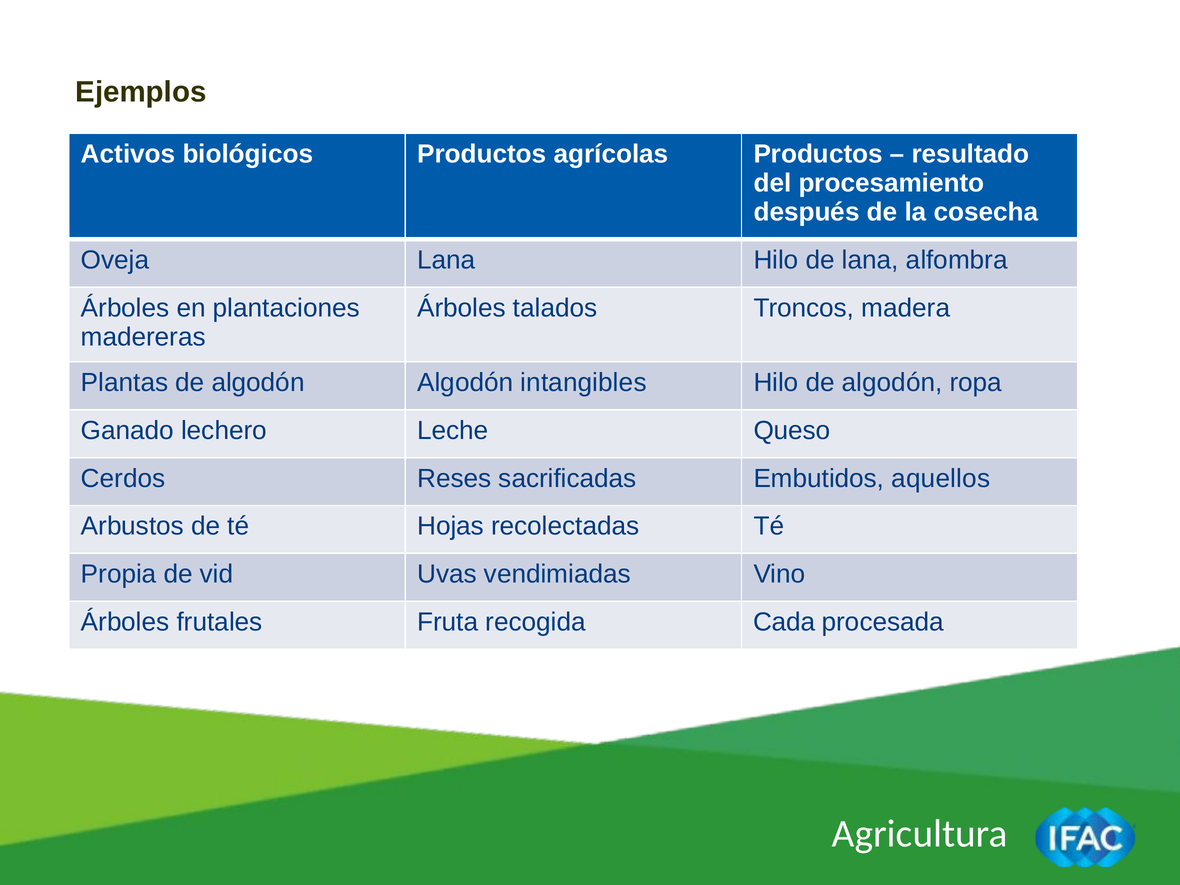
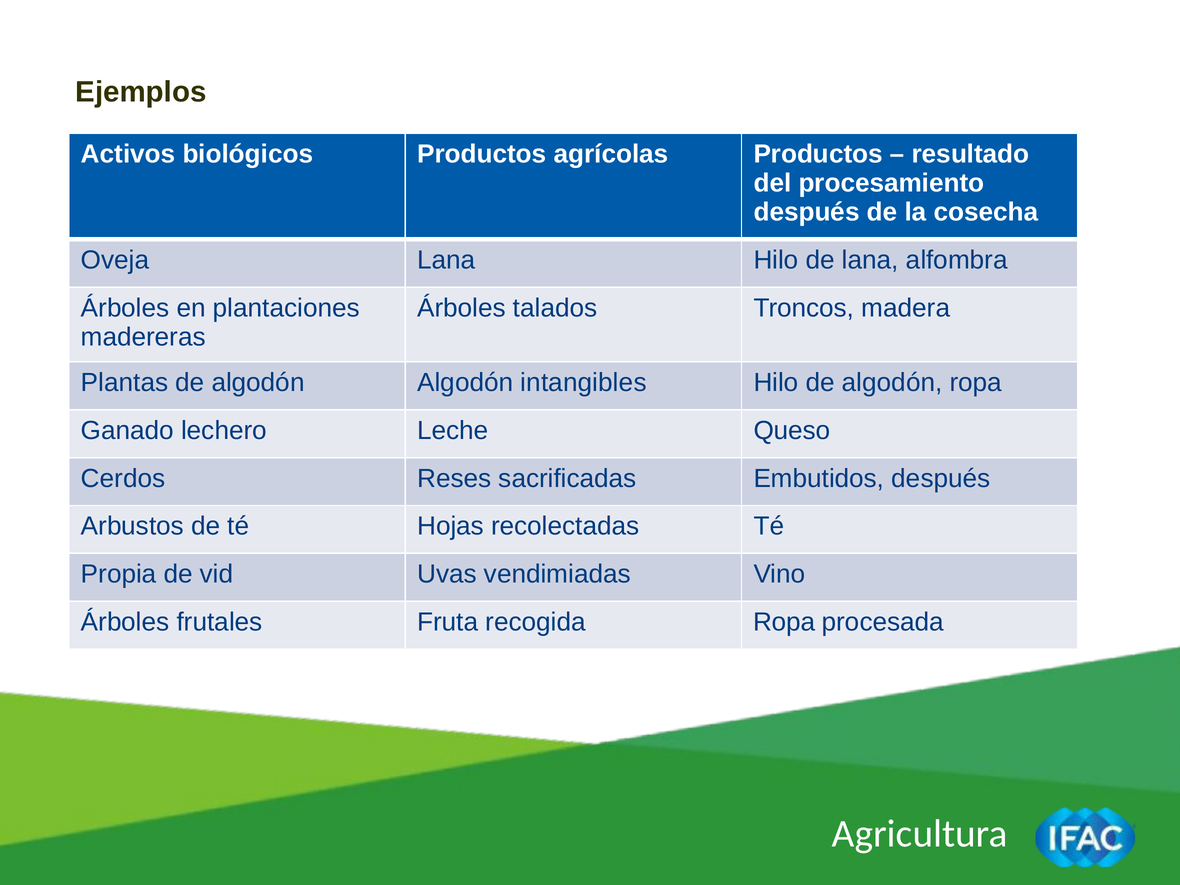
Embutidos aquellos: aquellos -> después
recogida Cada: Cada -> Ropa
